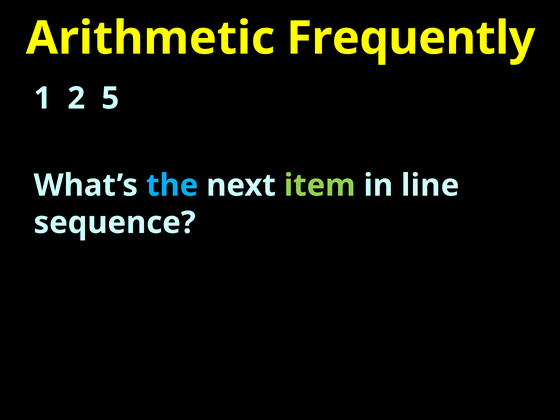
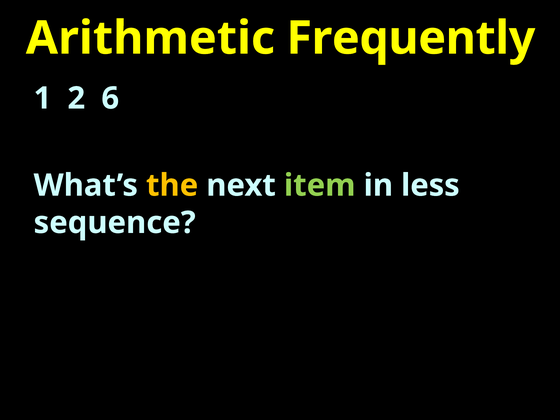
5: 5 -> 6
the colour: light blue -> yellow
line: line -> less
